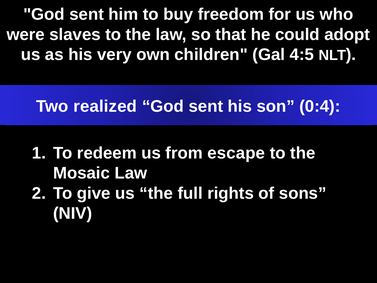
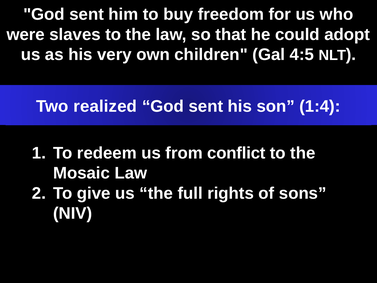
0:4: 0:4 -> 1:4
escape: escape -> conflict
